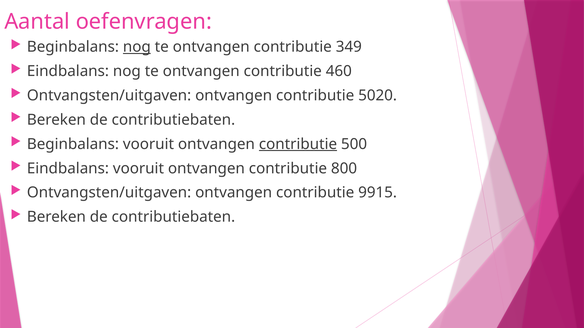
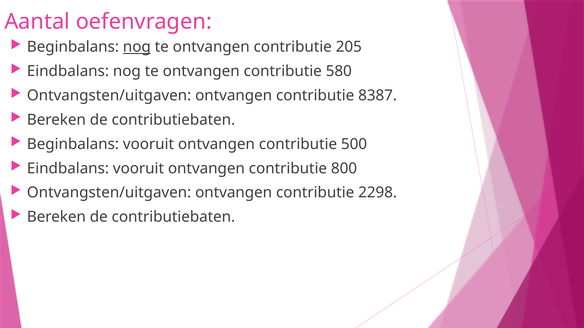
349: 349 -> 205
460: 460 -> 580
5020: 5020 -> 8387
contributie at (298, 144) underline: present -> none
9915: 9915 -> 2298
